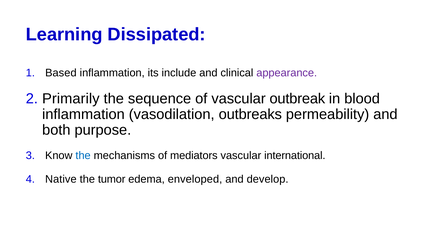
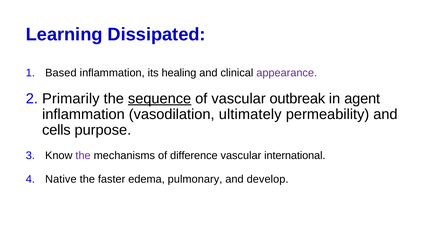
include: include -> healing
sequence underline: none -> present
blood: blood -> agent
outbreaks: outbreaks -> ultimately
both: both -> cells
the at (83, 156) colour: blue -> purple
mediators: mediators -> difference
tumor: tumor -> faster
enveloped: enveloped -> pulmonary
